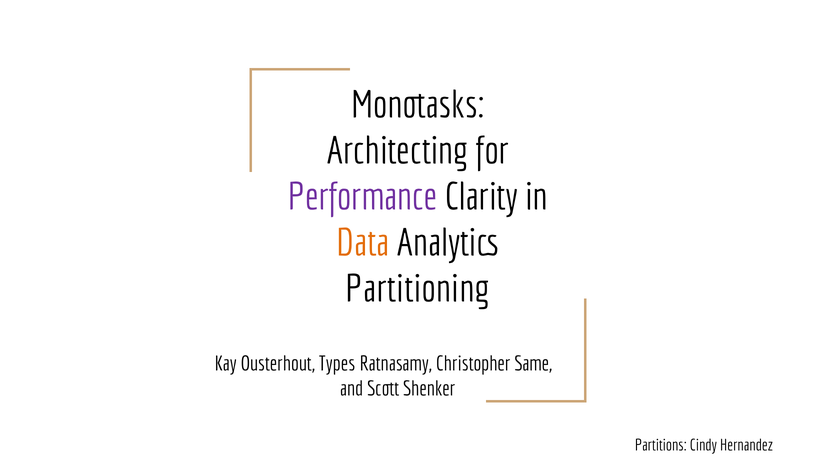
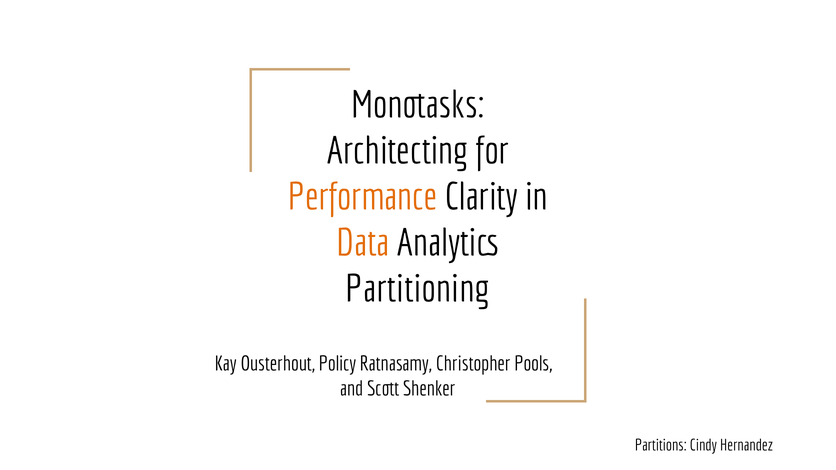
Performance colour: purple -> orange
Types: Types -> Policy
Same: Same -> Pools
